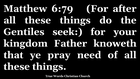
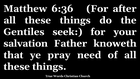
6:79: 6:79 -> 6:36
kingdom: kingdom -> salvation
